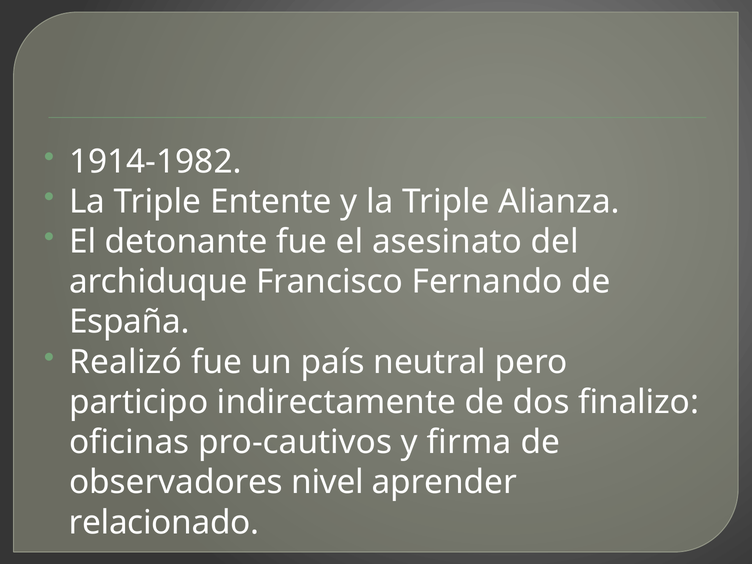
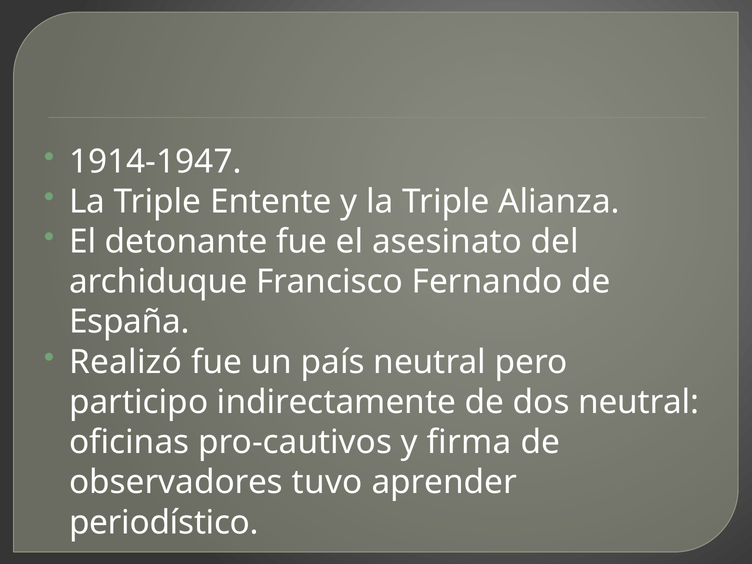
1914-1982: 1914-1982 -> 1914-1947
dos finalizo: finalizo -> neutral
nivel: nivel -> tuvo
relacionado: relacionado -> periodístico
